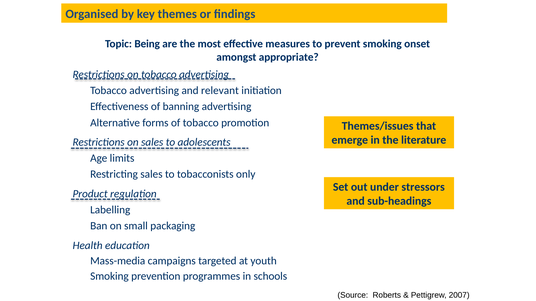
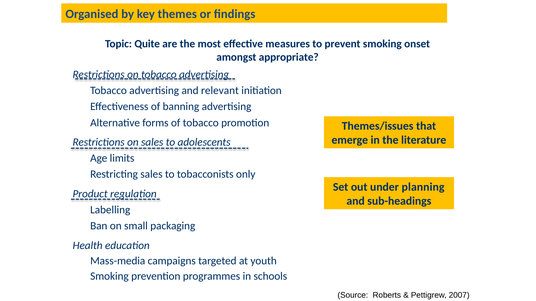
Being: Being -> Quite
stressors: stressors -> planning
